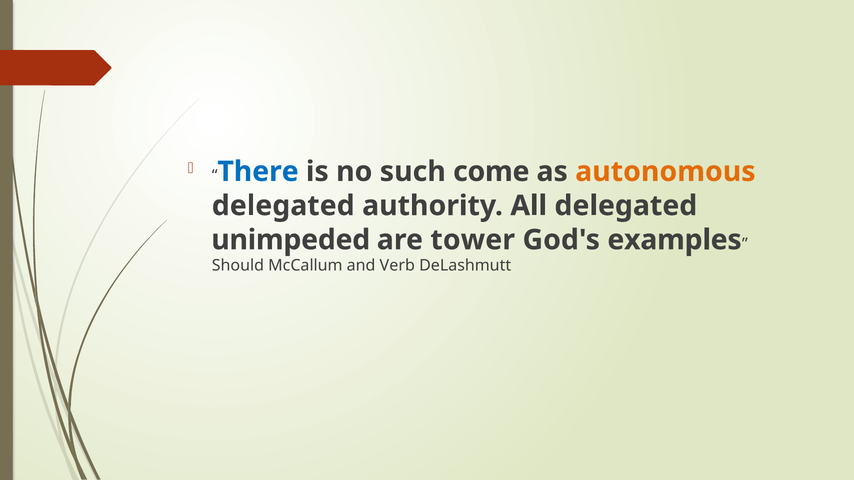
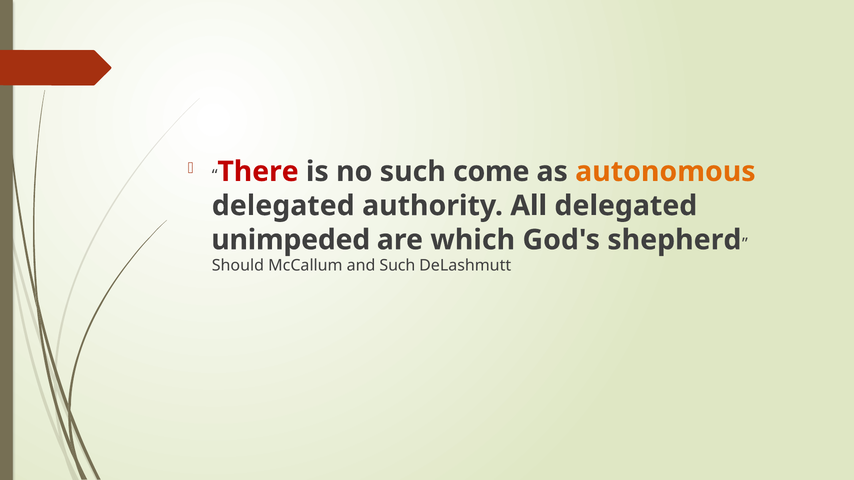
There colour: blue -> red
tower: tower -> which
examples: examples -> shepherd
and Verb: Verb -> Such
